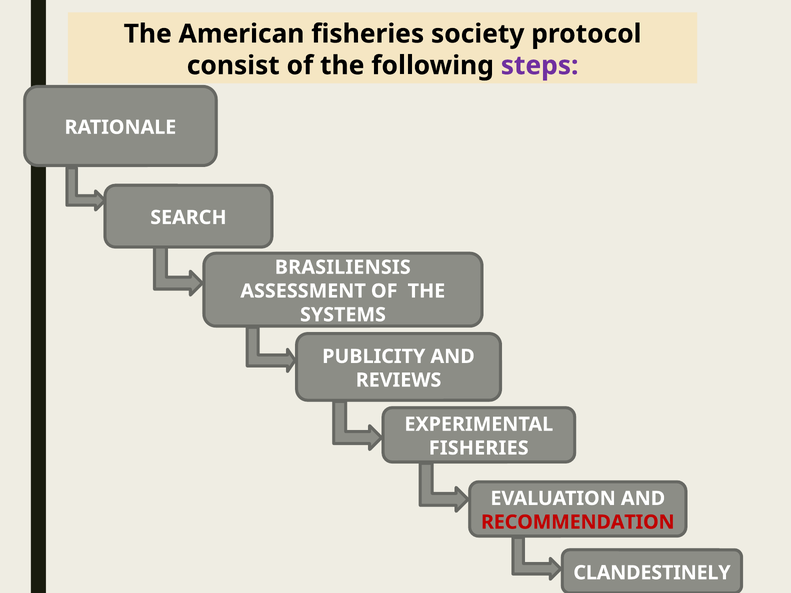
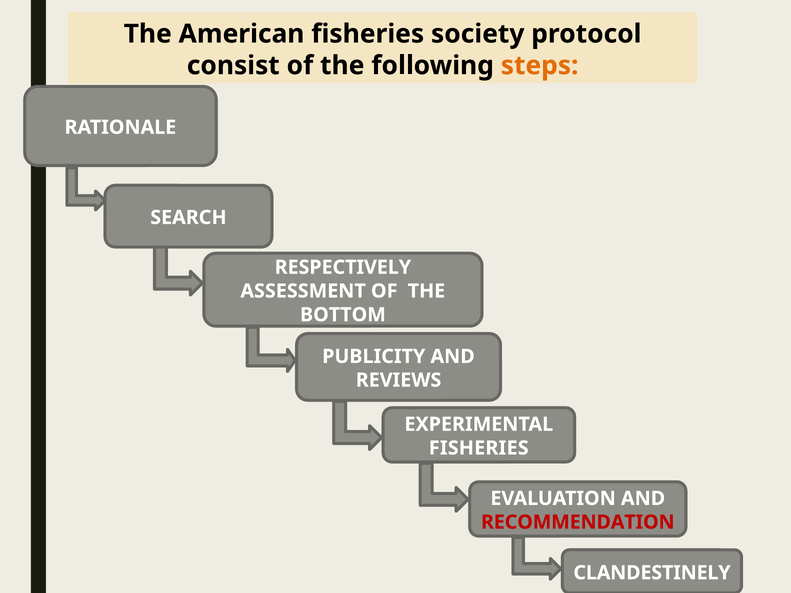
steps colour: purple -> orange
BRASILIENSIS: BRASILIENSIS -> RESPECTIVELY
SYSTEMS: SYSTEMS -> BOTTOM
